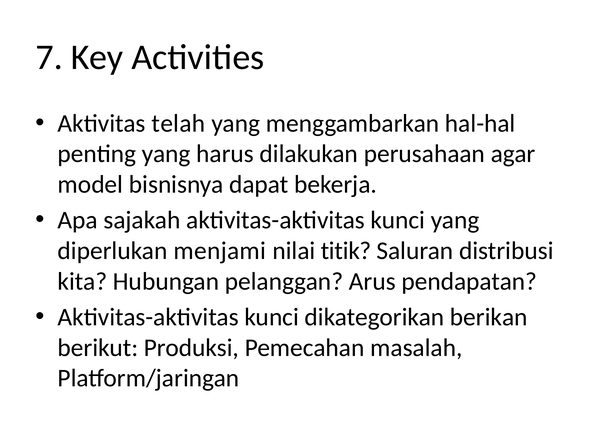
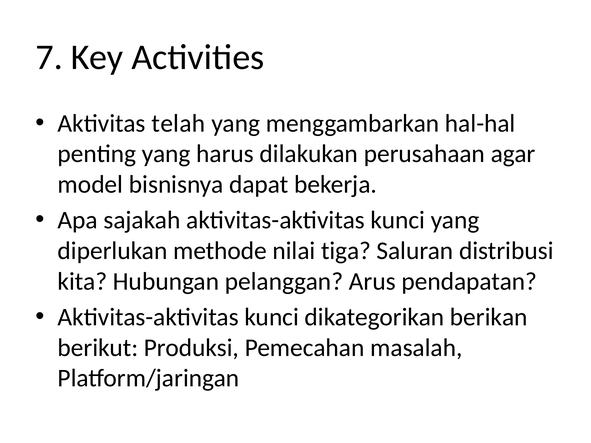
menjami: menjami -> methode
titik: titik -> tiga
